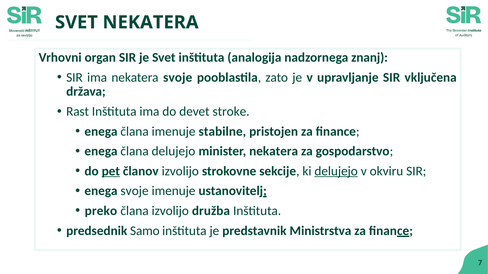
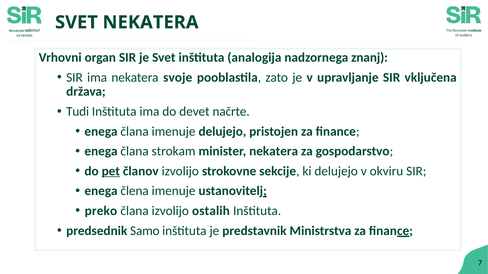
Rast: Rast -> Tudi
stroke: stroke -> načrte
imenuje stabilne: stabilne -> delujejo
člana delujejo: delujejo -> strokam
delujejo at (336, 171) underline: present -> none
enega svoje: svoje -> člena
družba: družba -> ostalih
